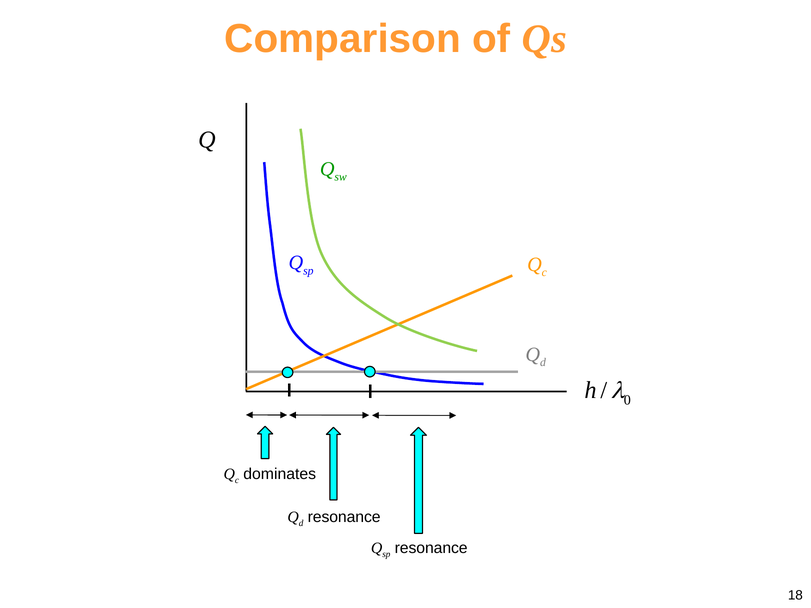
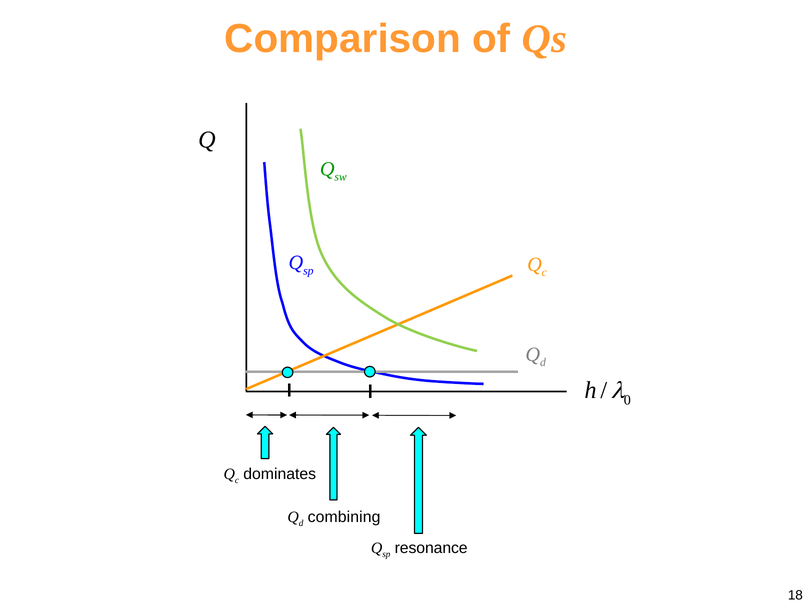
resonance at (344, 517): resonance -> combining
